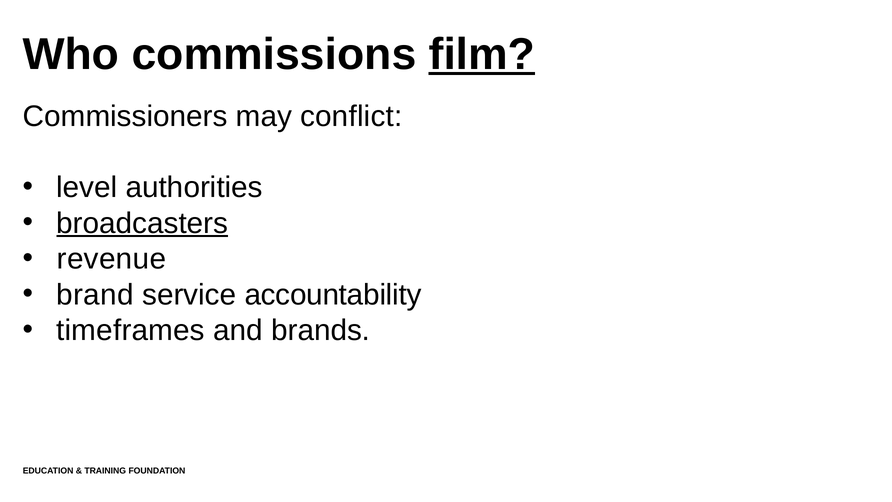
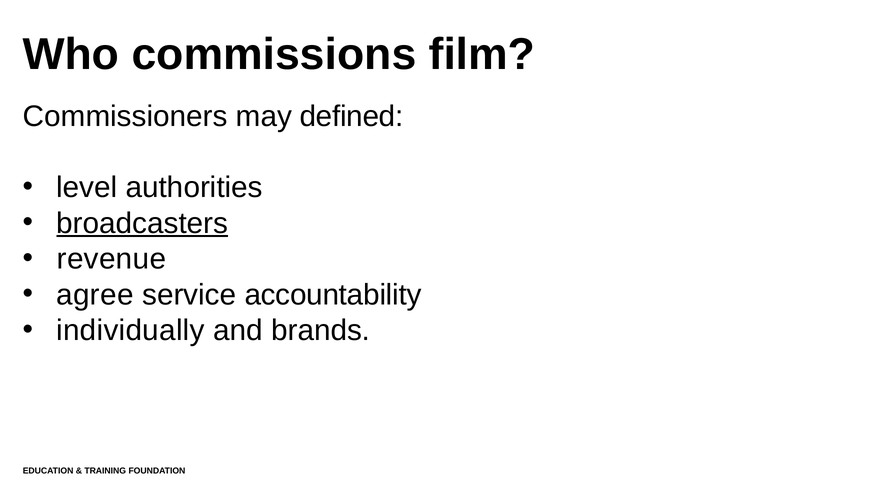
film underline: present -> none
conflict: conflict -> defined
brand: brand -> agree
timeframes: timeframes -> individually
